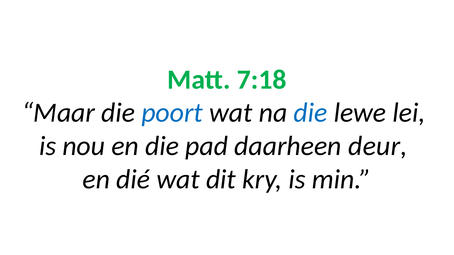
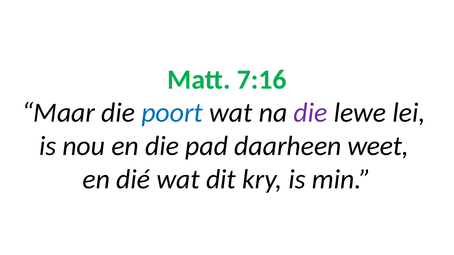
7:18: 7:18 -> 7:16
die at (310, 113) colour: blue -> purple
deur: deur -> weet
